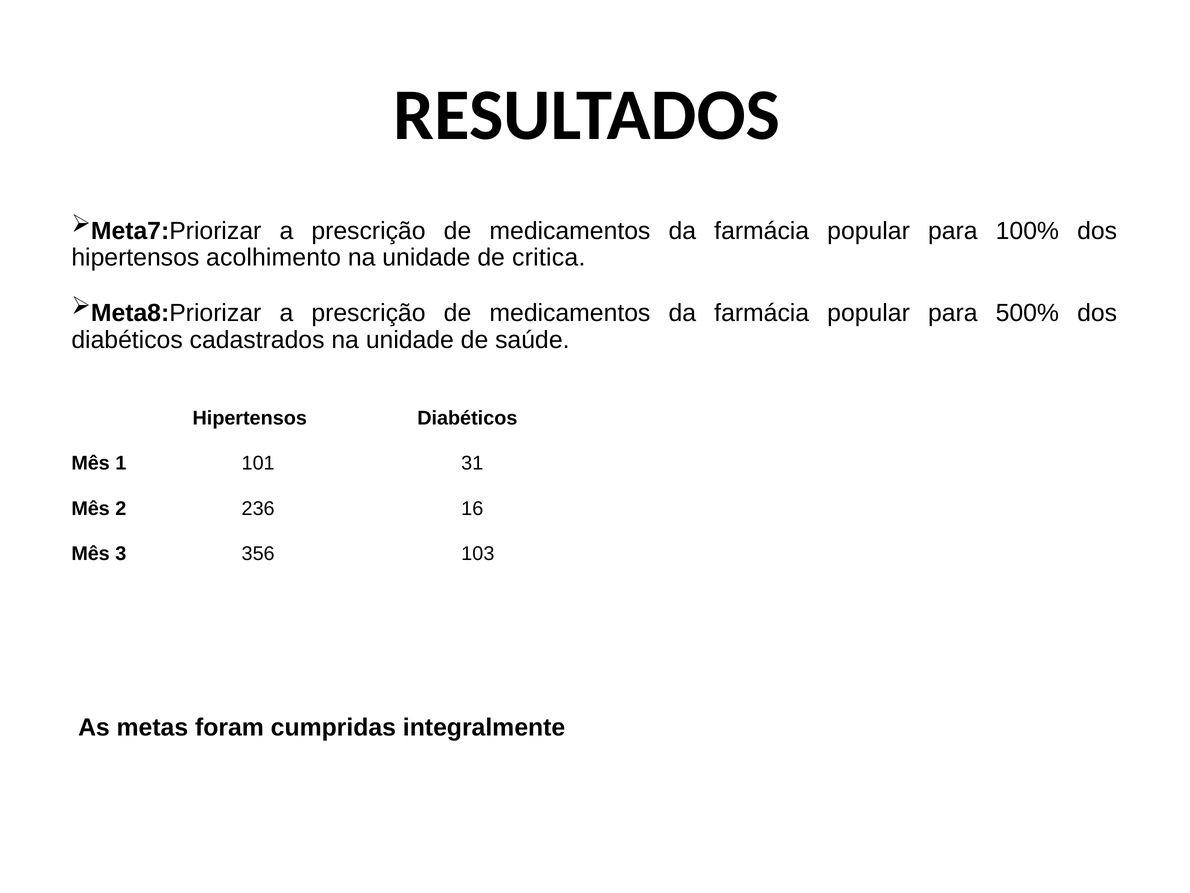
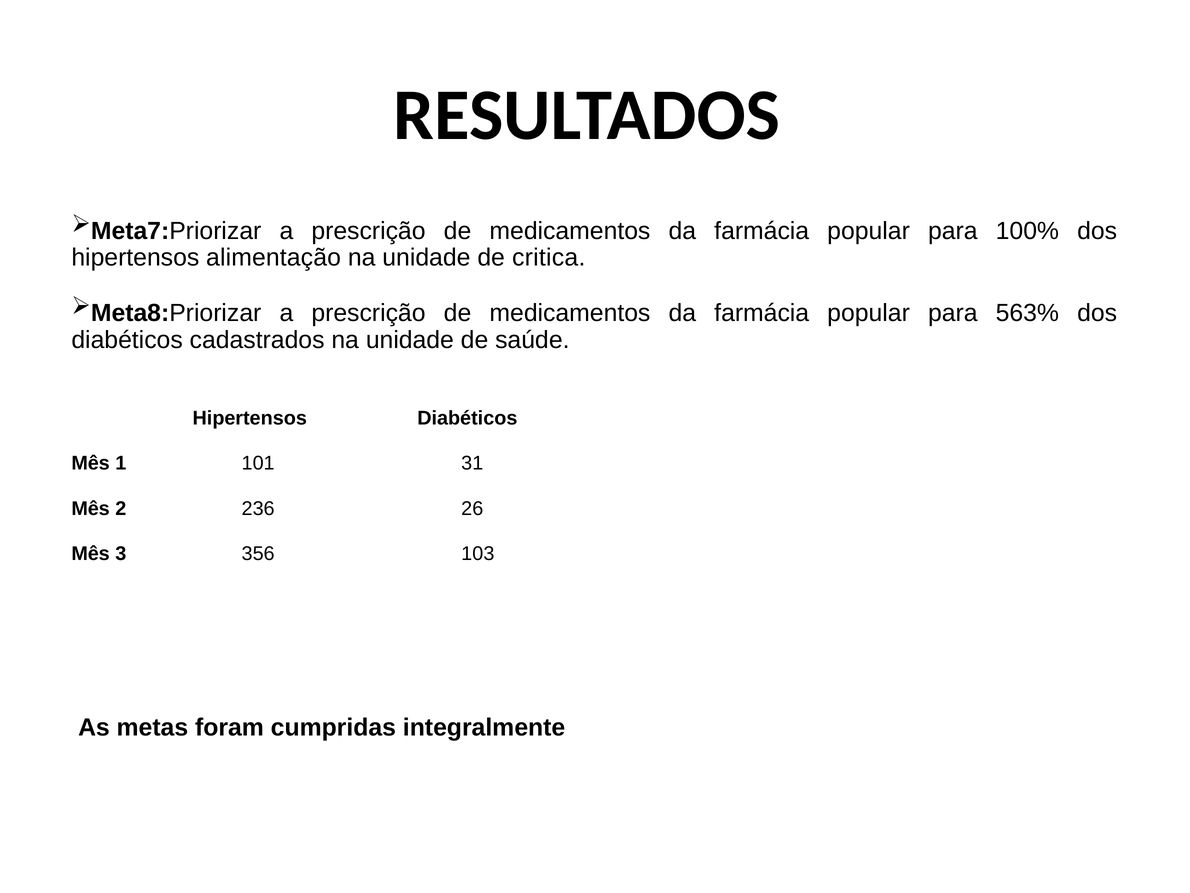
acolhimento: acolhimento -> alimentação
500%: 500% -> 563%
16: 16 -> 26
